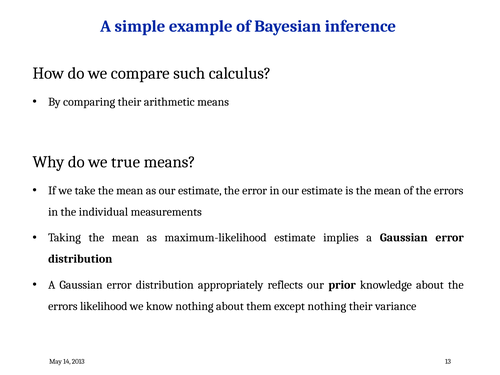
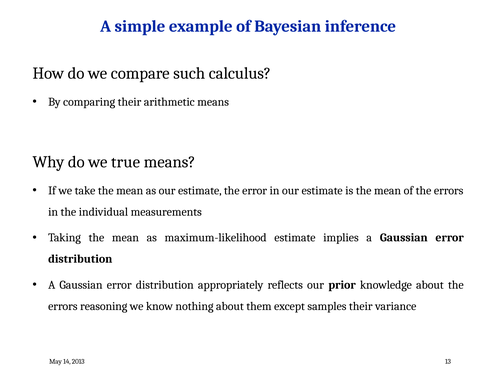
likelihood: likelihood -> reasoning
except nothing: nothing -> samples
